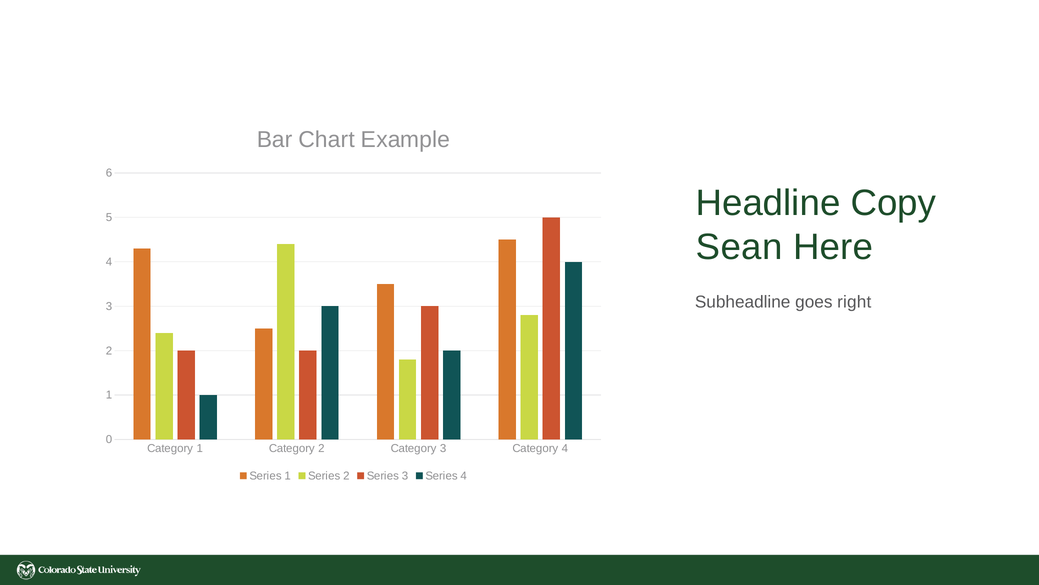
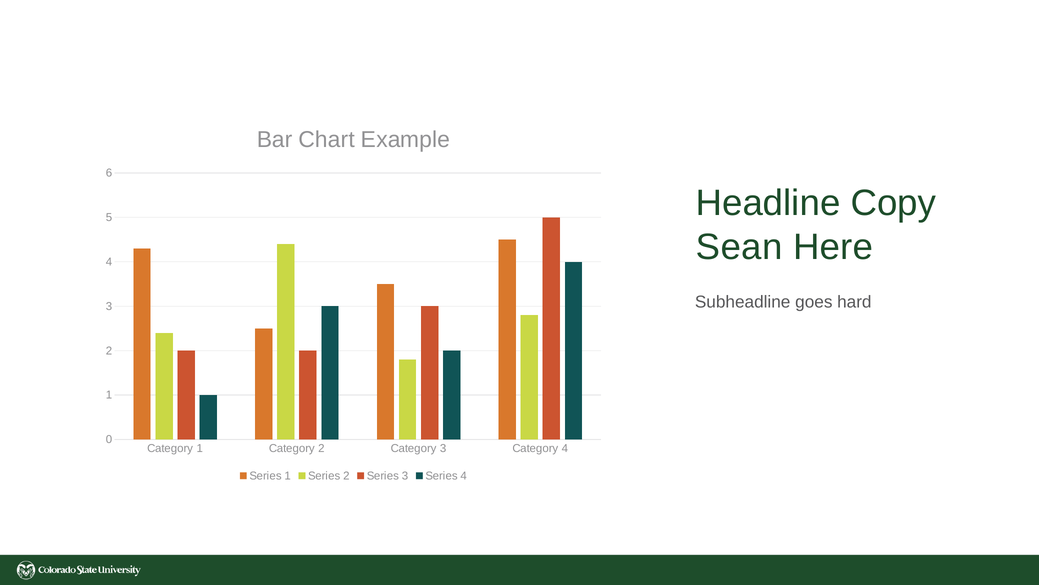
right: right -> hard
